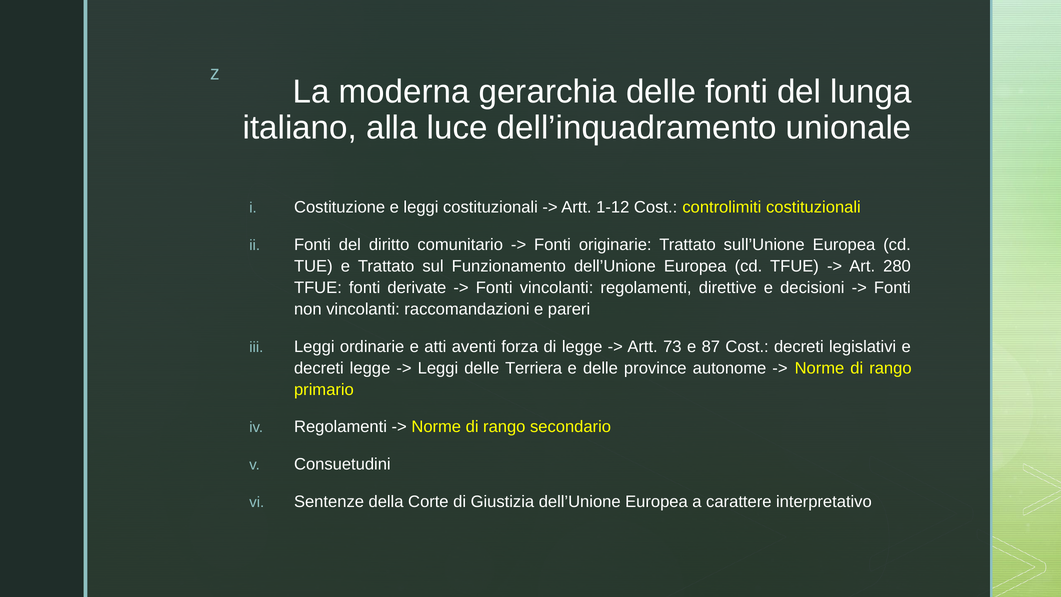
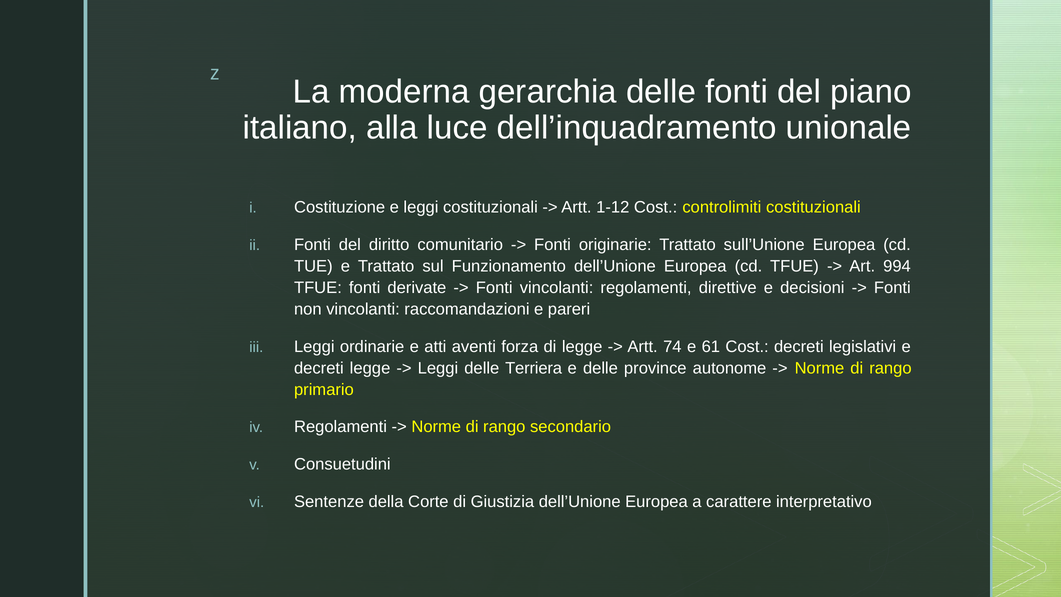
lunga: lunga -> piano
280: 280 -> 994
73: 73 -> 74
87: 87 -> 61
